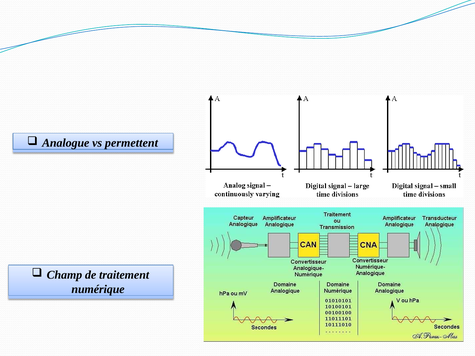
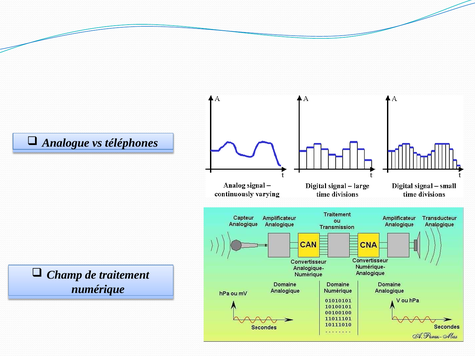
permettent: permettent -> téléphones
